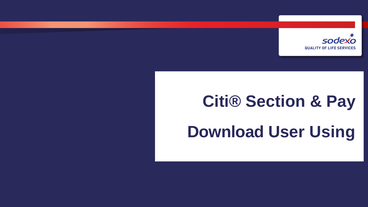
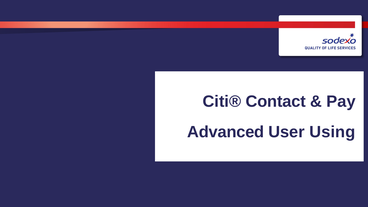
Section: Section -> Contact
Download: Download -> Advanced
